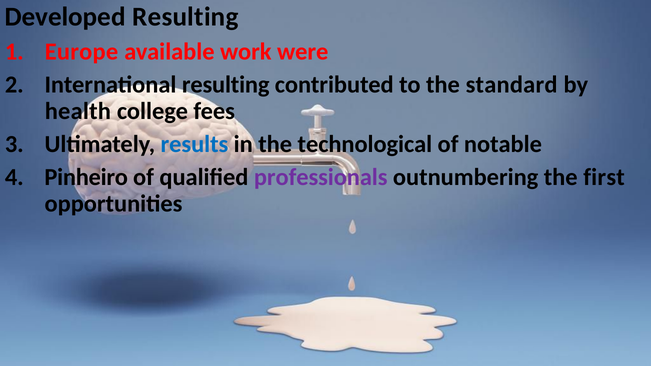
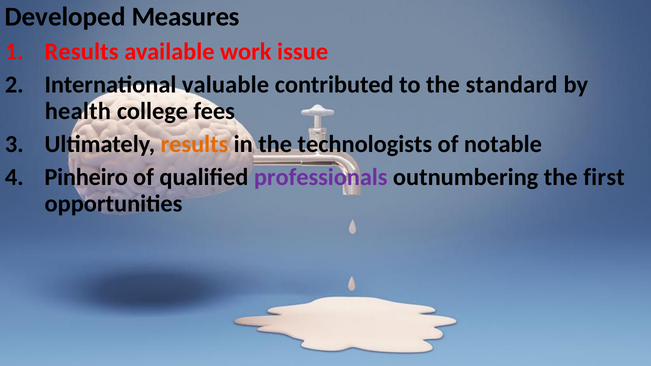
Developed Resulting: Resulting -> Measures
Europe at (82, 52): Europe -> Results
were: were -> issue
International resulting: resulting -> valuable
results at (194, 144) colour: blue -> orange
technological: technological -> technologists
